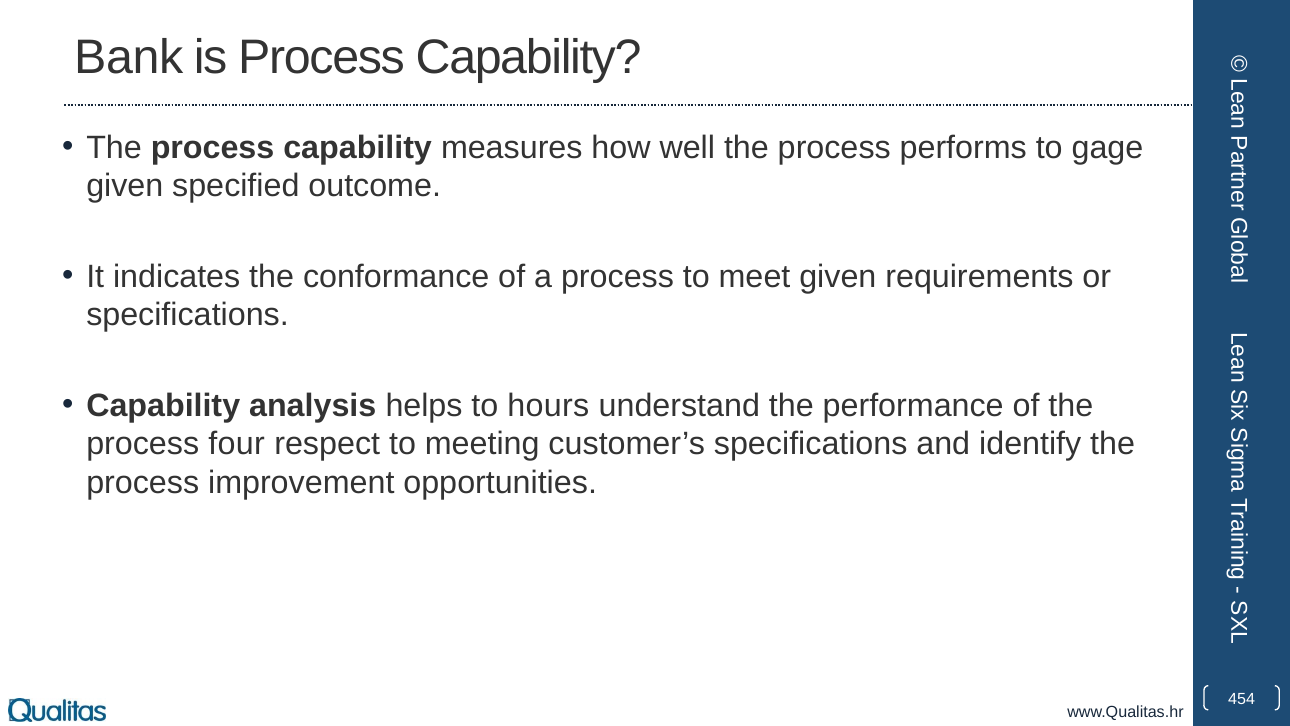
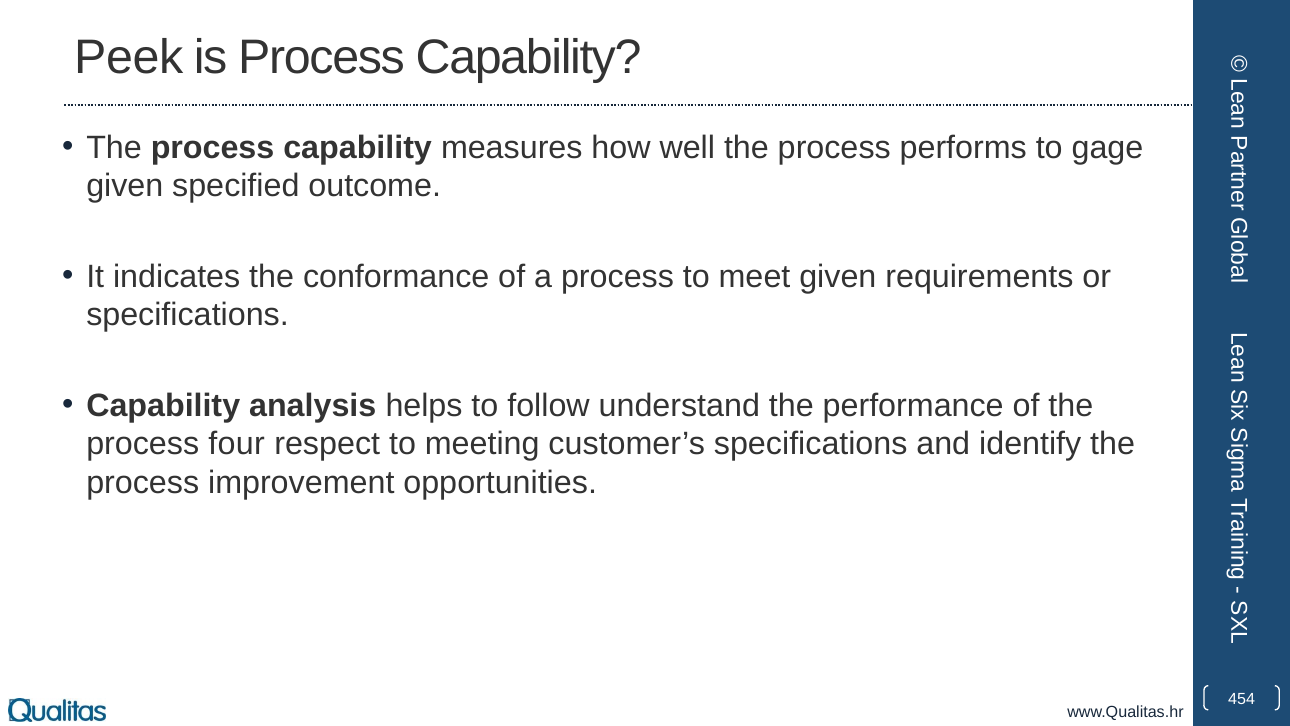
Bank: Bank -> Peek
hours: hours -> follow
